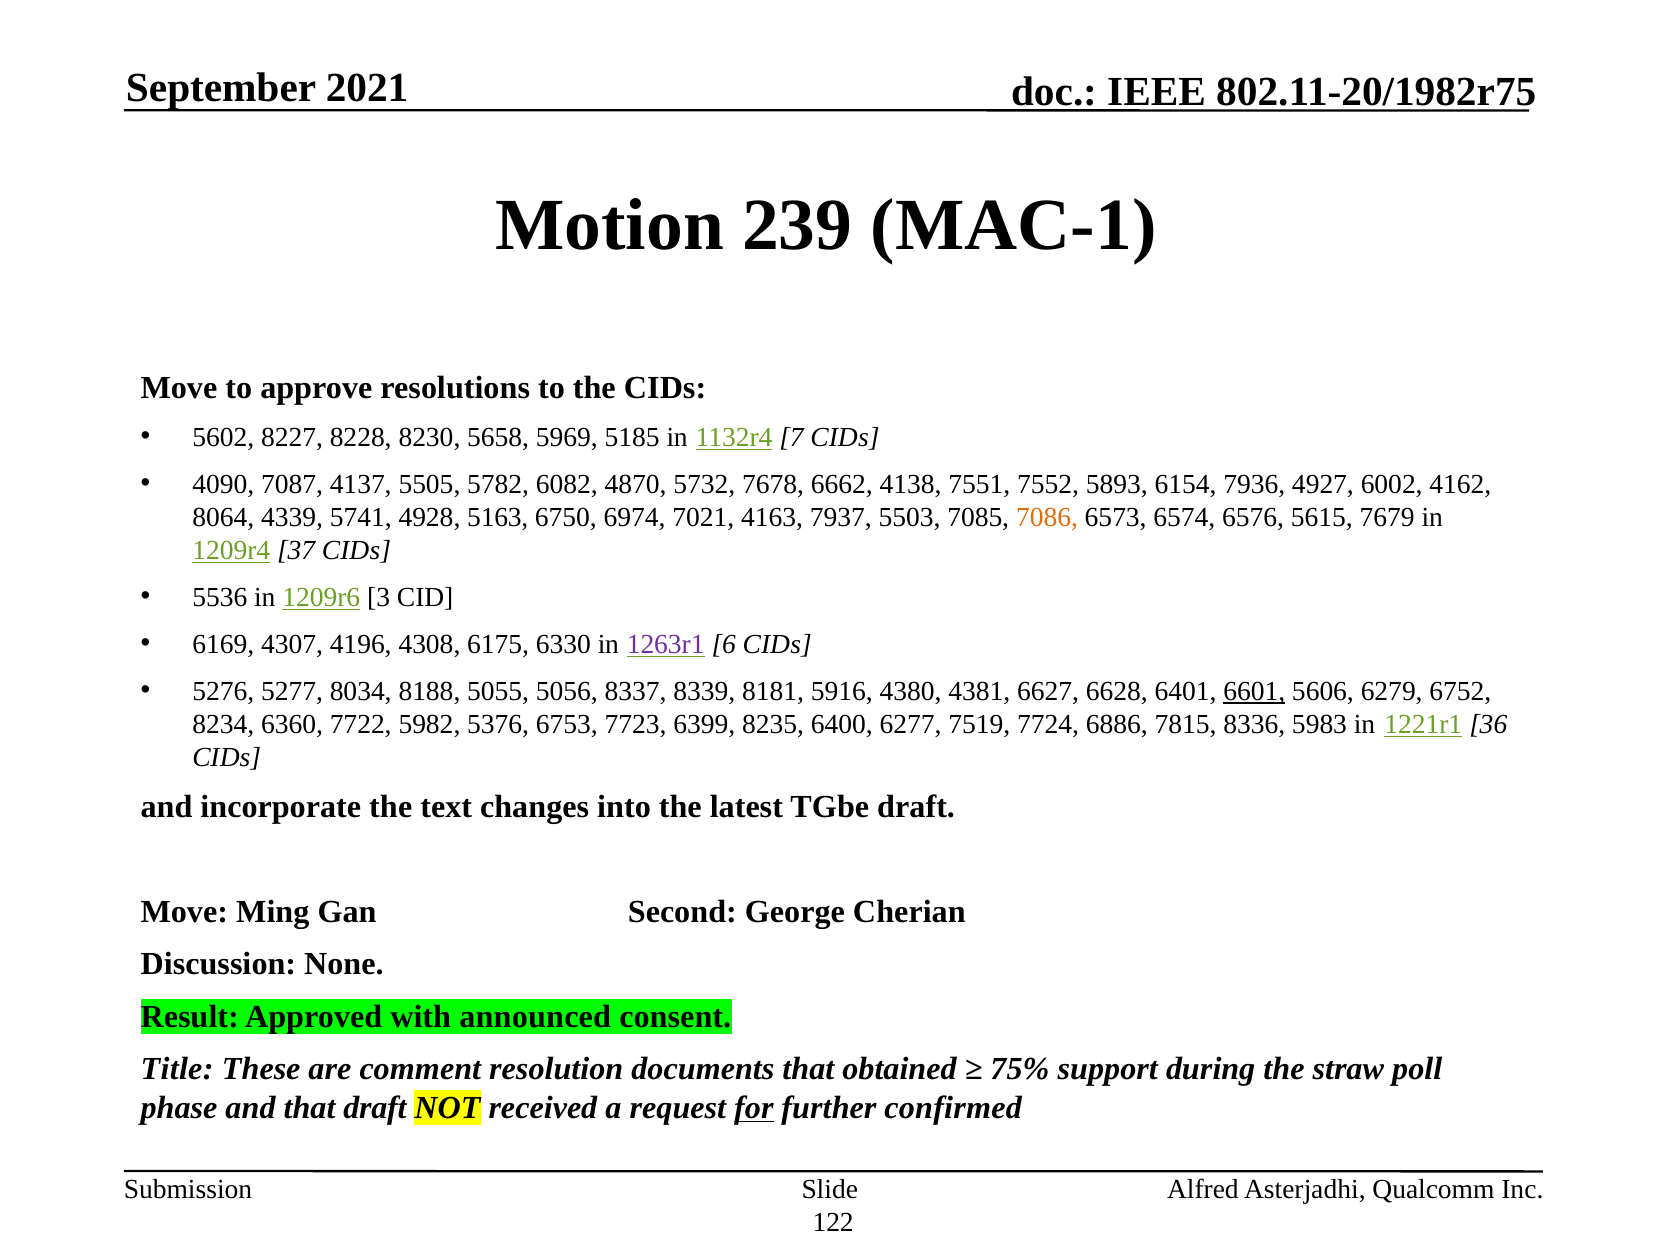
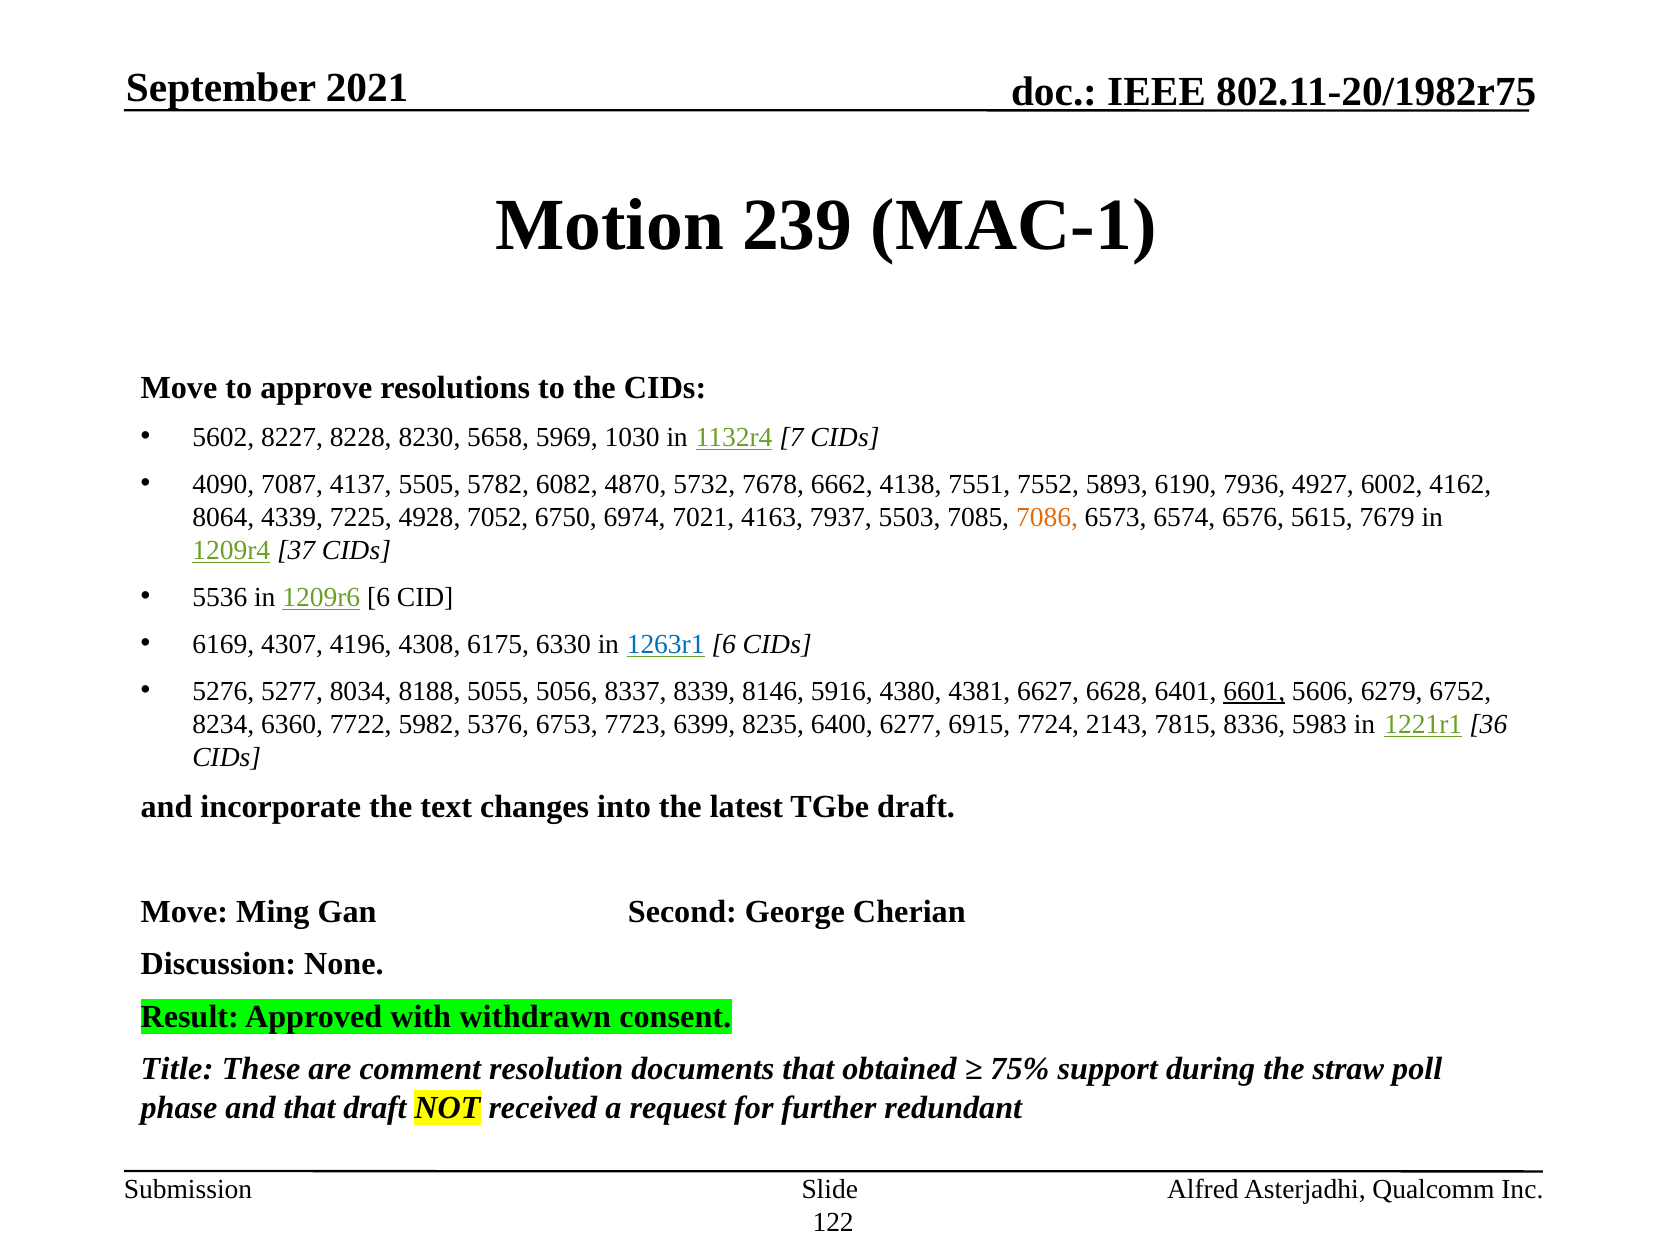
5185: 5185 -> 1030
6154: 6154 -> 6190
5741: 5741 -> 7225
5163: 5163 -> 7052
1209r6 3: 3 -> 6
1263r1 colour: purple -> blue
8181: 8181 -> 8146
7519: 7519 -> 6915
6886: 6886 -> 2143
announced: announced -> withdrawn
for underline: present -> none
confirmed: confirmed -> redundant
